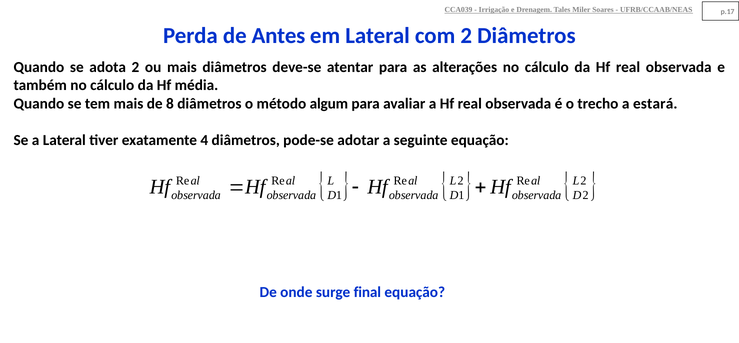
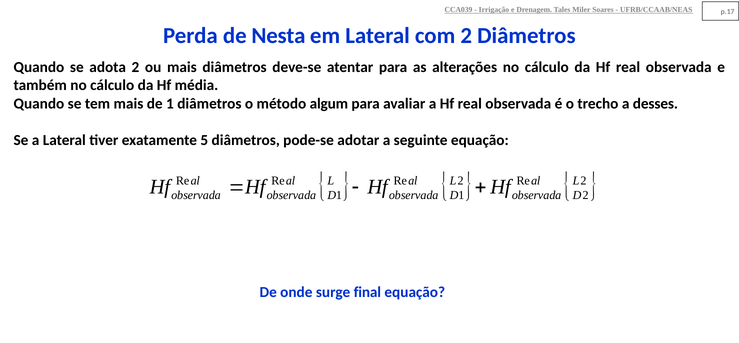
Antes: Antes -> Nesta
de 8: 8 -> 1
estará: estará -> desses
4: 4 -> 5
